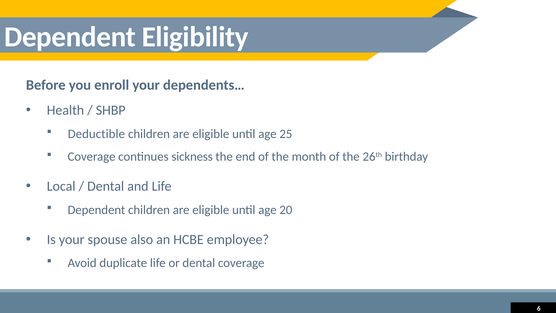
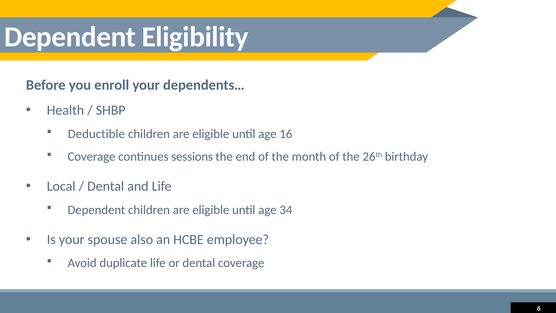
25: 25 -> 16
sickness: sickness -> sessions
20: 20 -> 34
